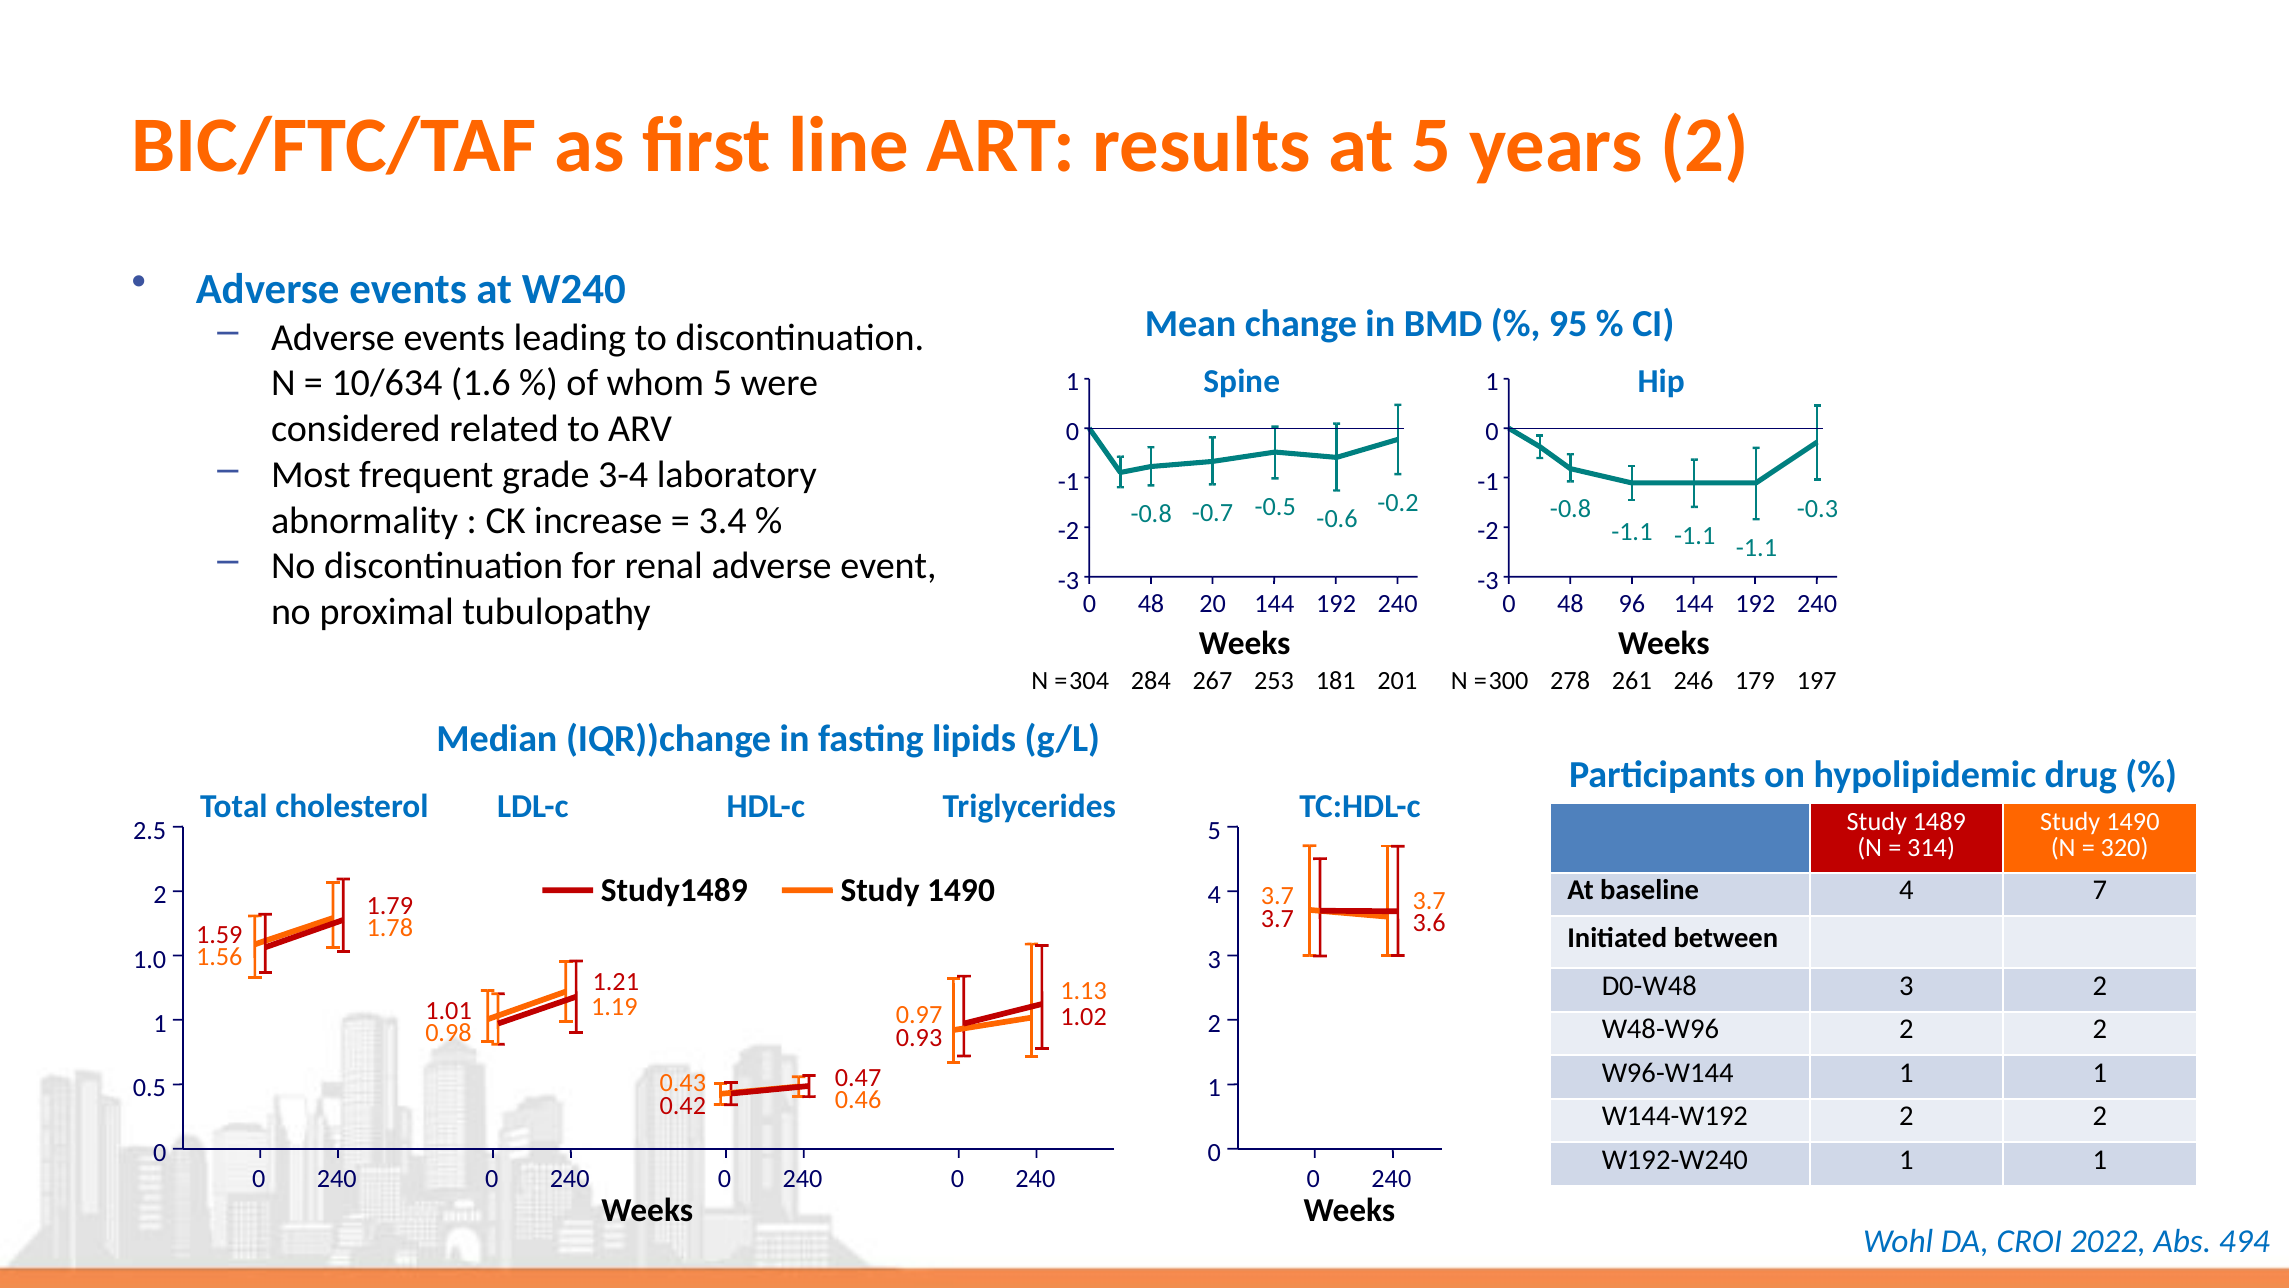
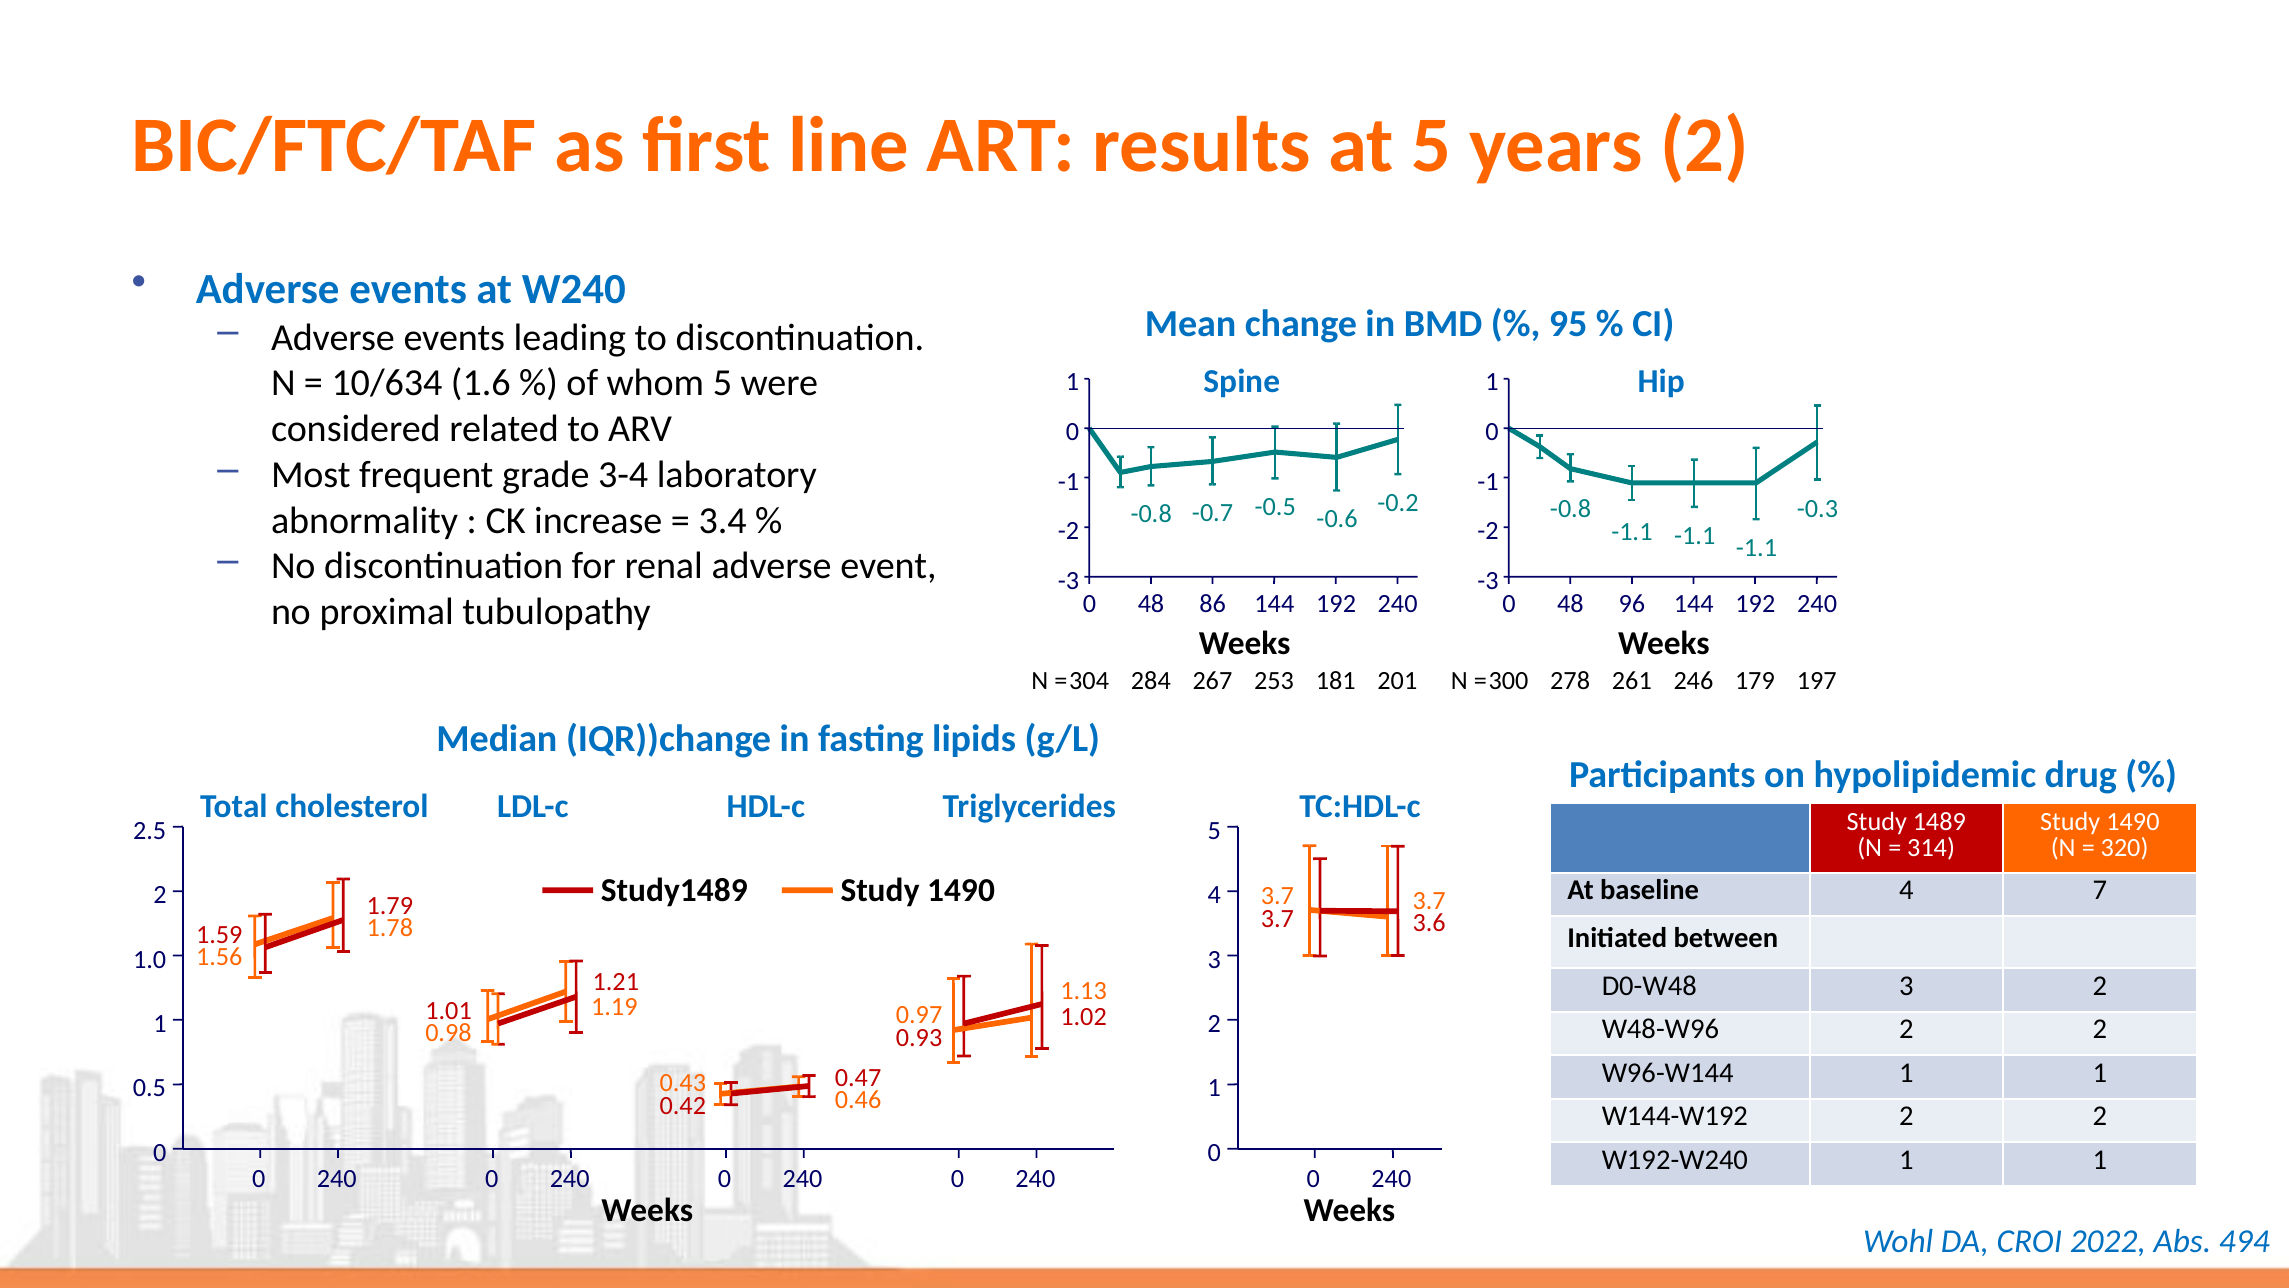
20: 20 -> 86
